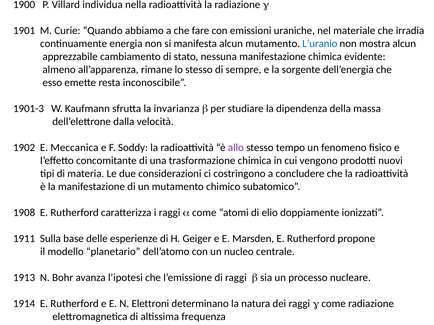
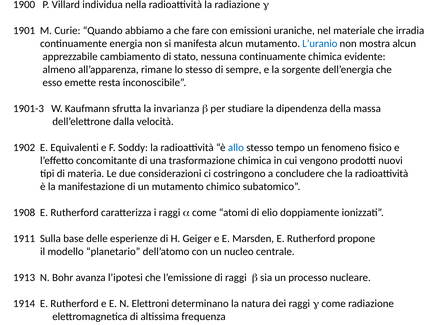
nessuna manifestazione: manifestazione -> continuamente
Meccanica: Meccanica -> Equivalenti
allo colour: purple -> blue
